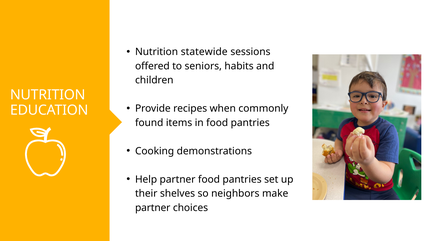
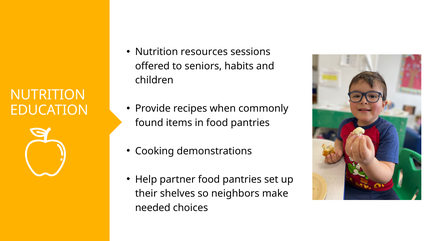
statewide: statewide -> resources
partner at (153, 208): partner -> needed
